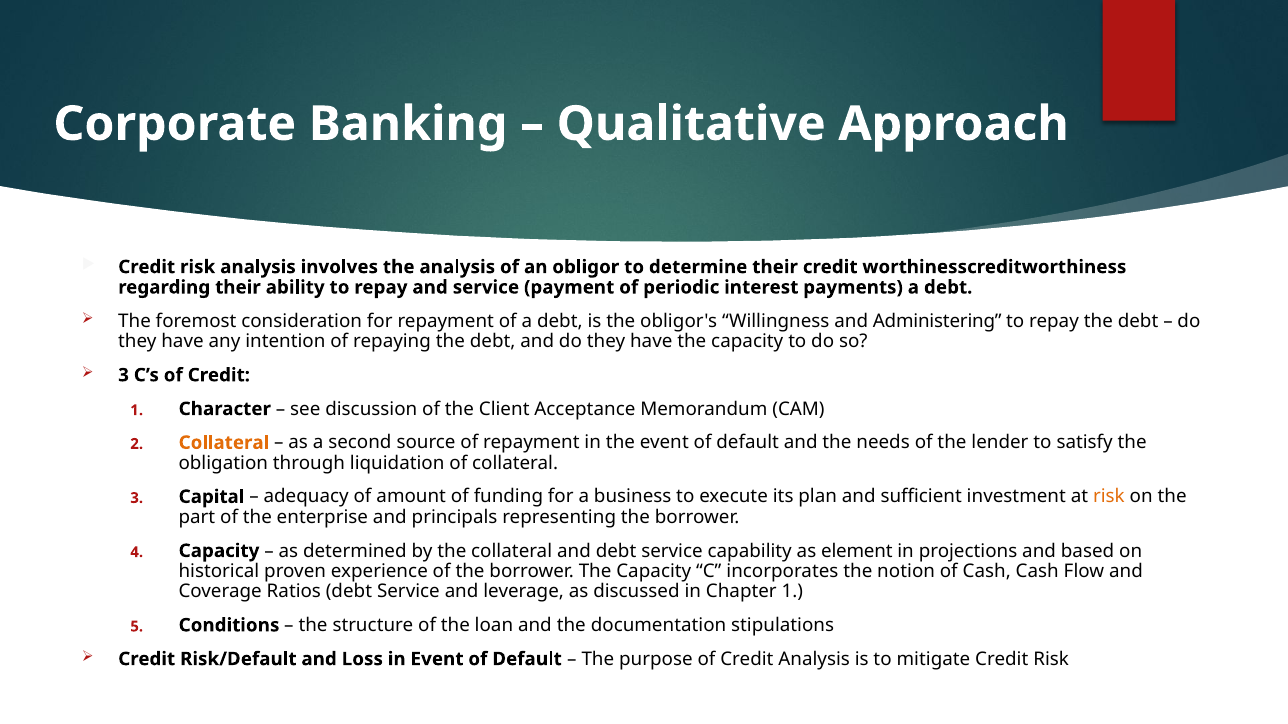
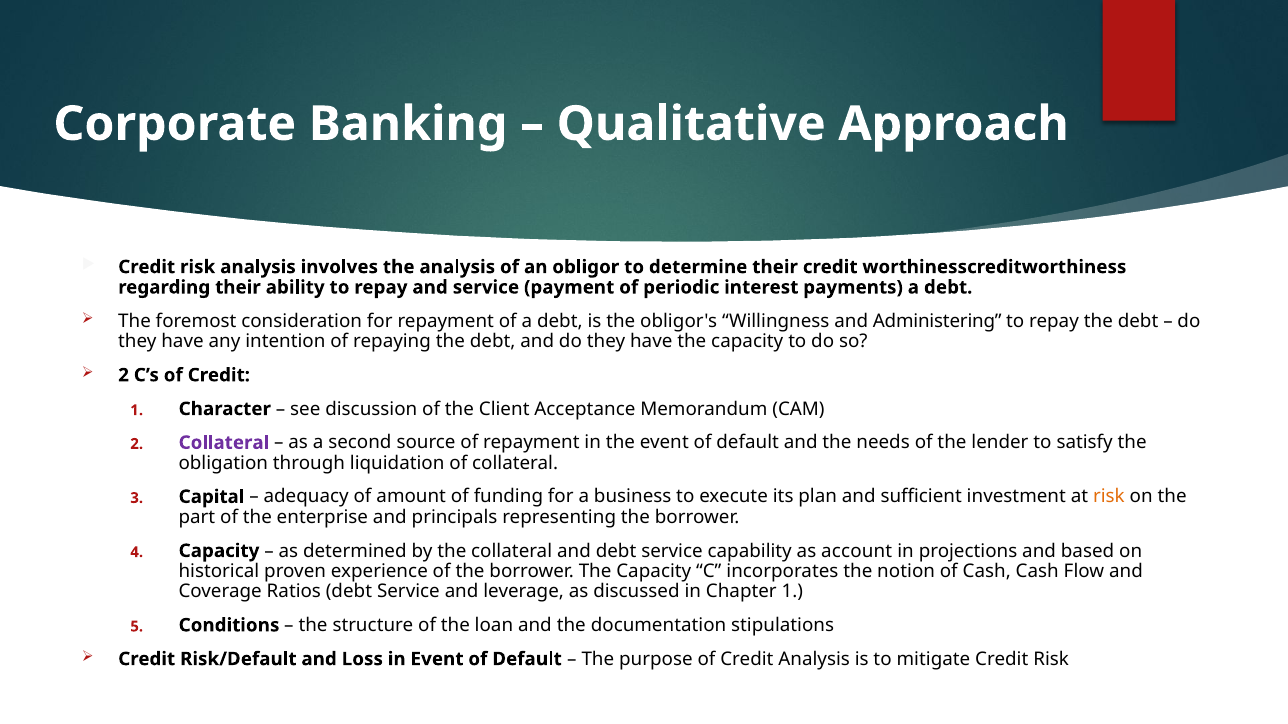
3 at (124, 376): 3 -> 2
Collateral at (224, 443) colour: orange -> purple
element: element -> account
